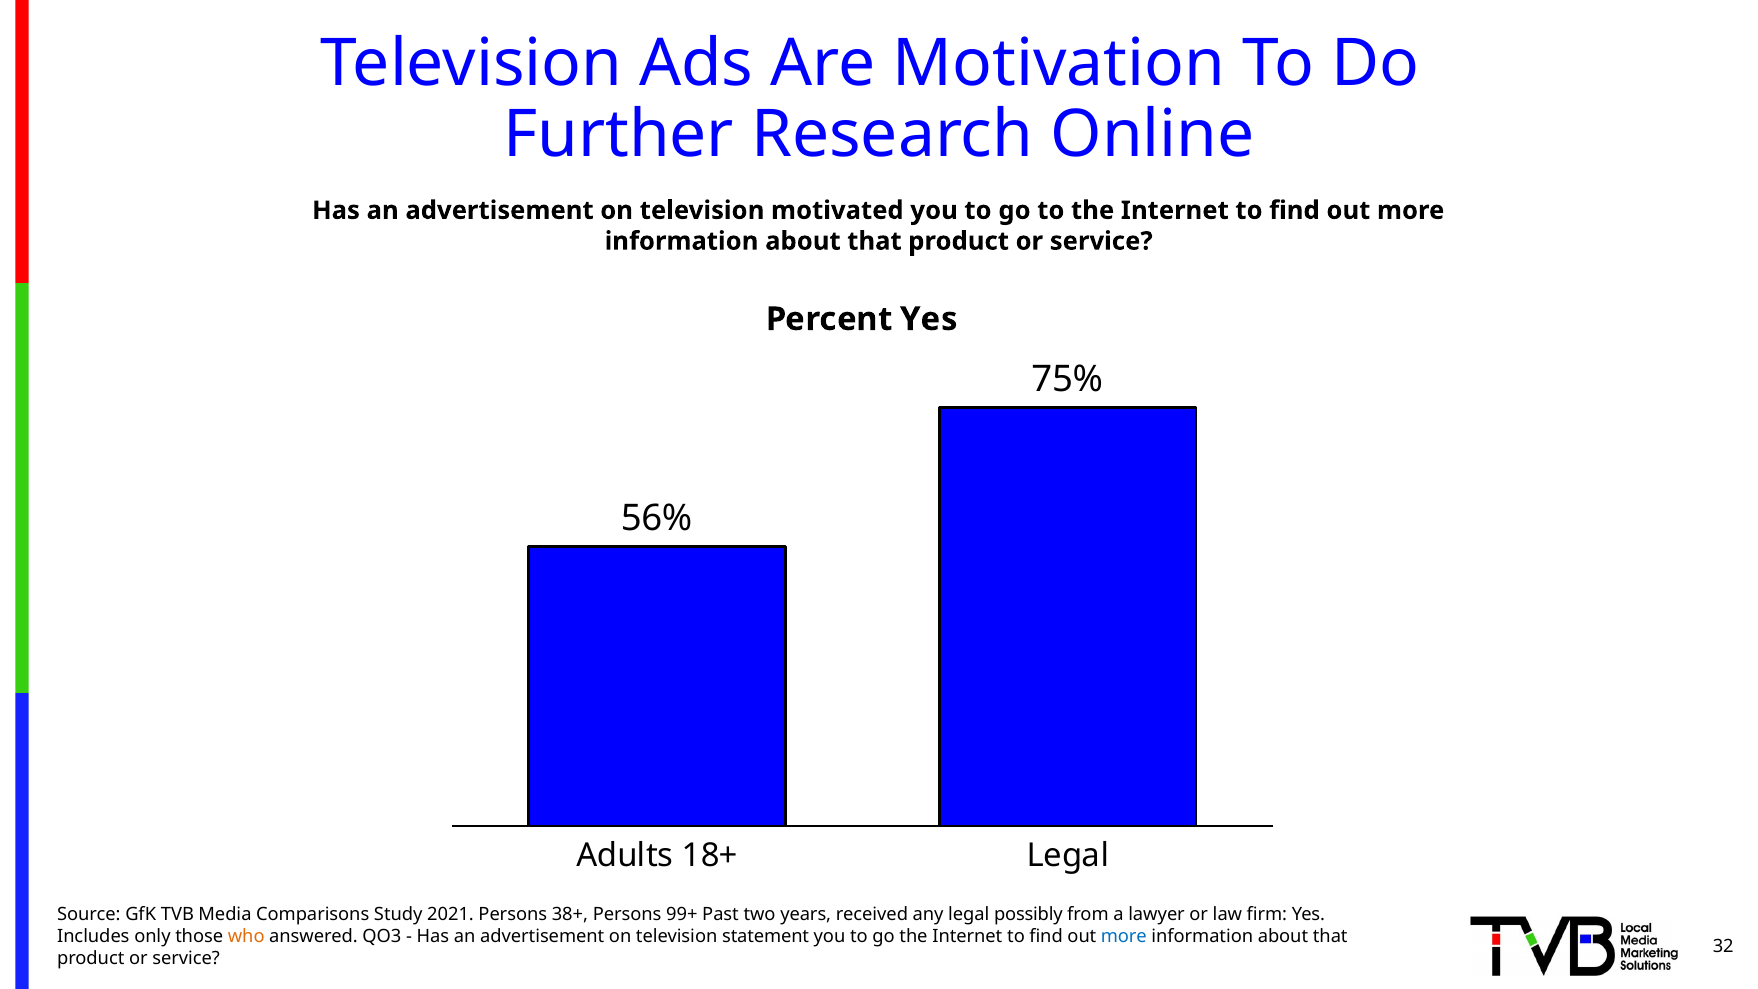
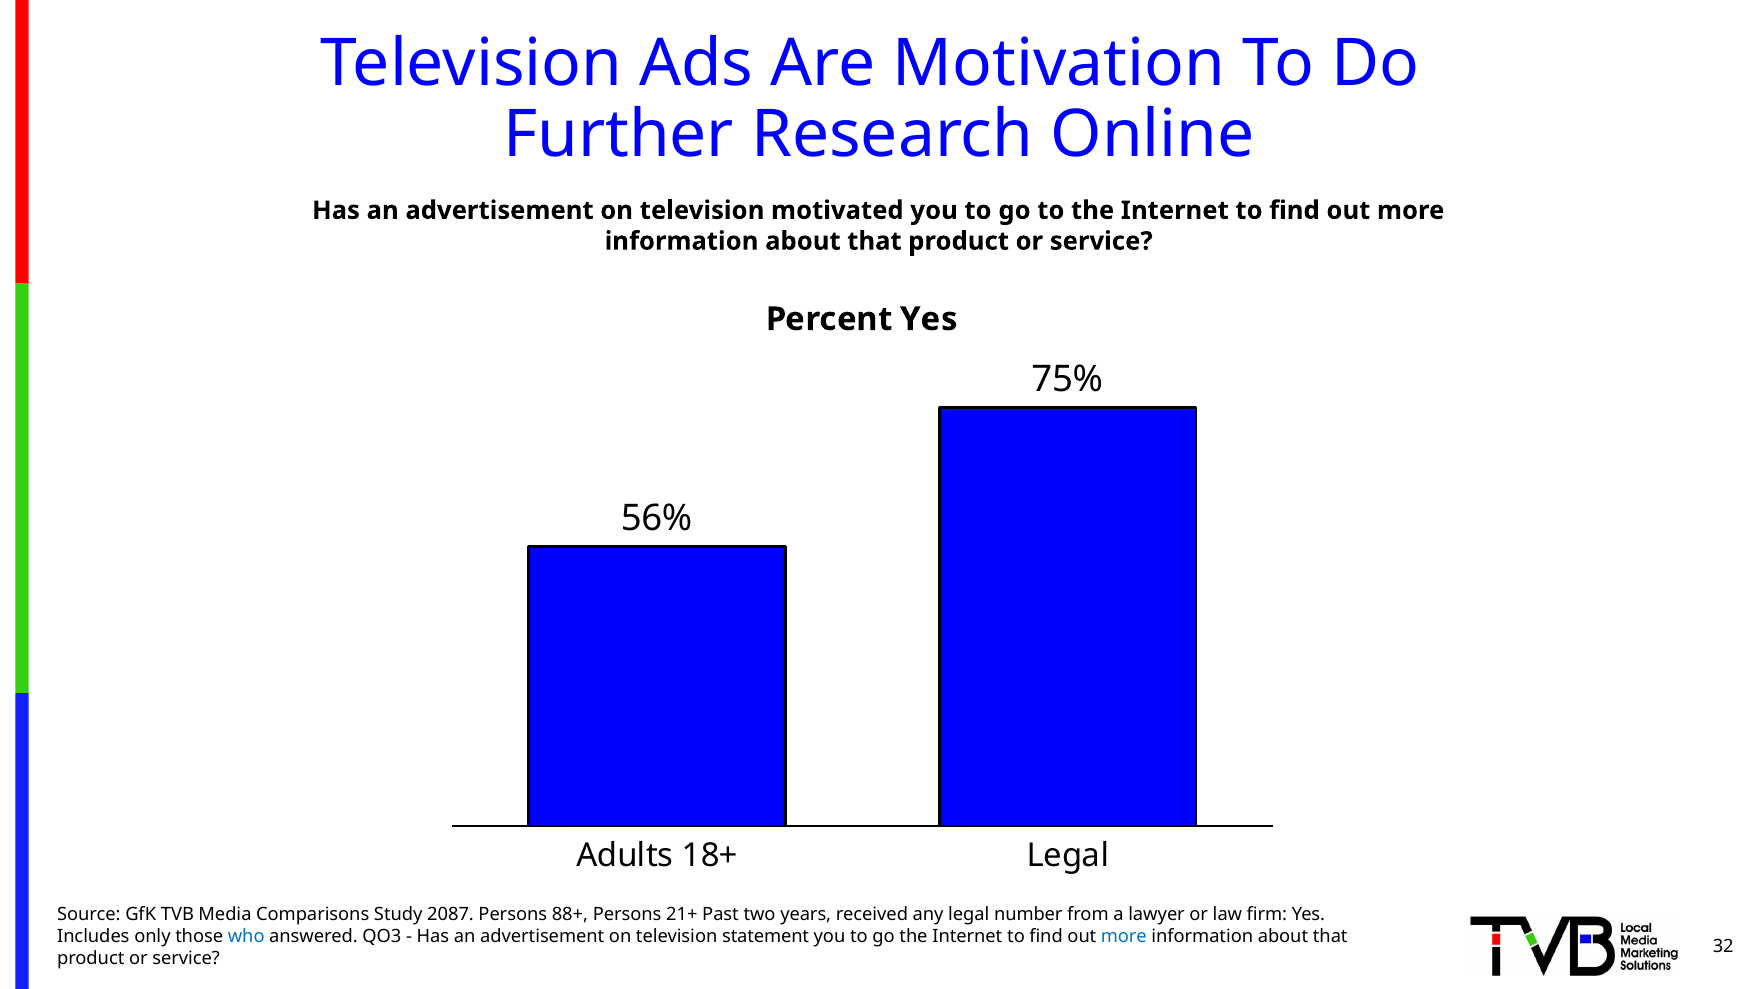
2021: 2021 -> 2087
38+: 38+ -> 88+
99+: 99+ -> 21+
possibly: possibly -> number
who colour: orange -> blue
